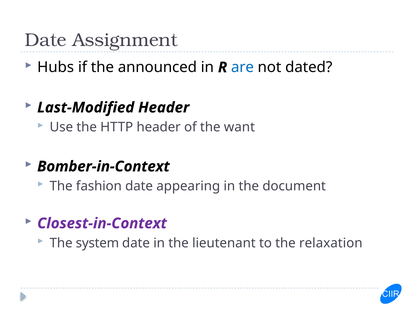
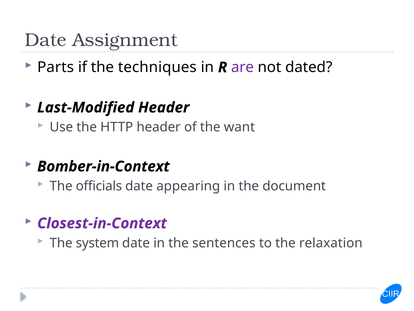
Hubs: Hubs -> Parts
announced: announced -> techniques
are colour: blue -> purple
fashion: fashion -> officials
lieutenant: lieutenant -> sentences
